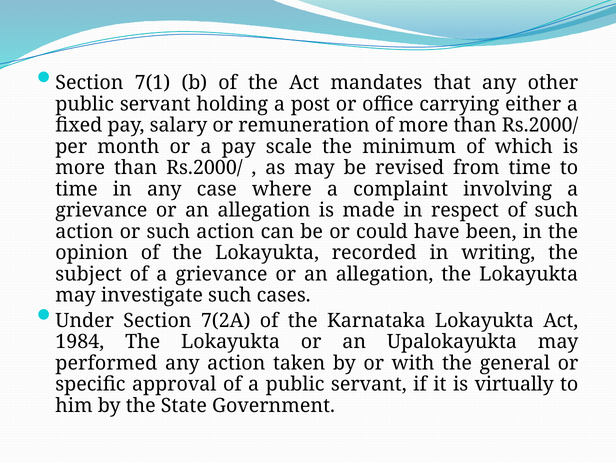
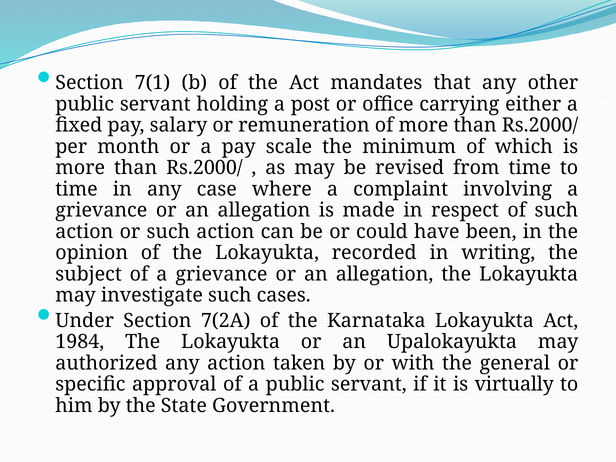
performed: performed -> authorized
